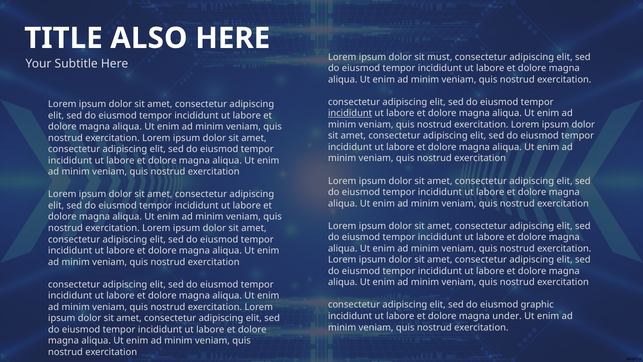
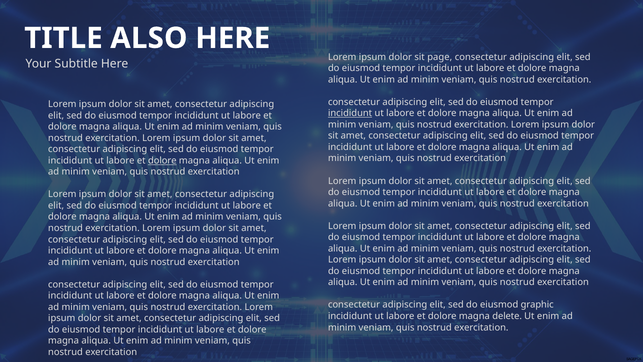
must: must -> page
dolore at (162, 160) underline: none -> present
under: under -> delete
